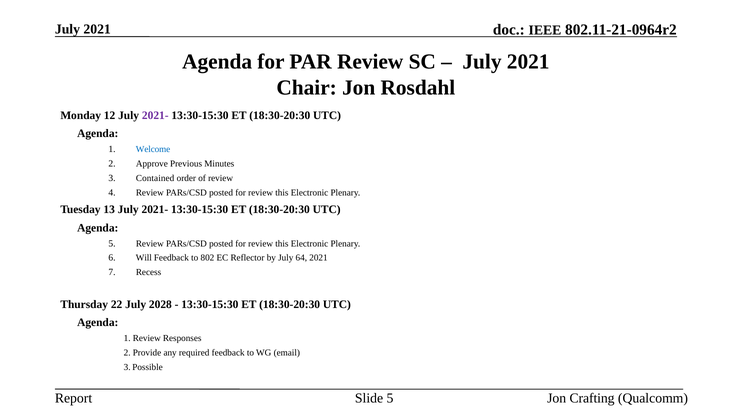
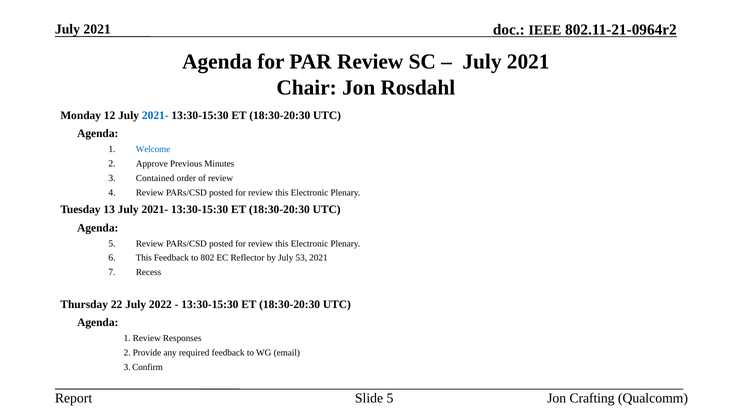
2021- at (155, 115) colour: purple -> blue
Will at (144, 258): Will -> This
64: 64 -> 53
2028: 2028 -> 2022
Possible: Possible -> Confirm
